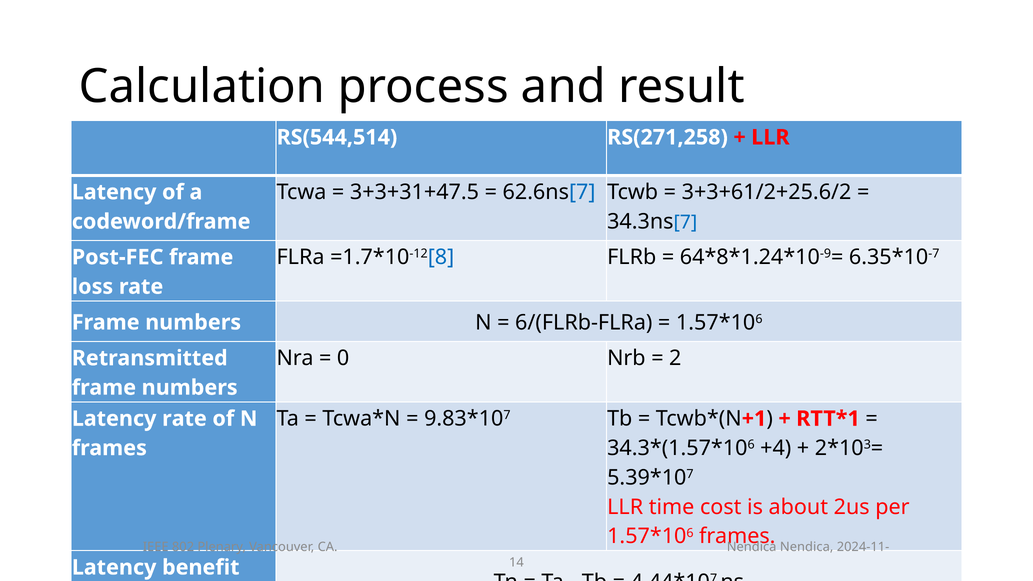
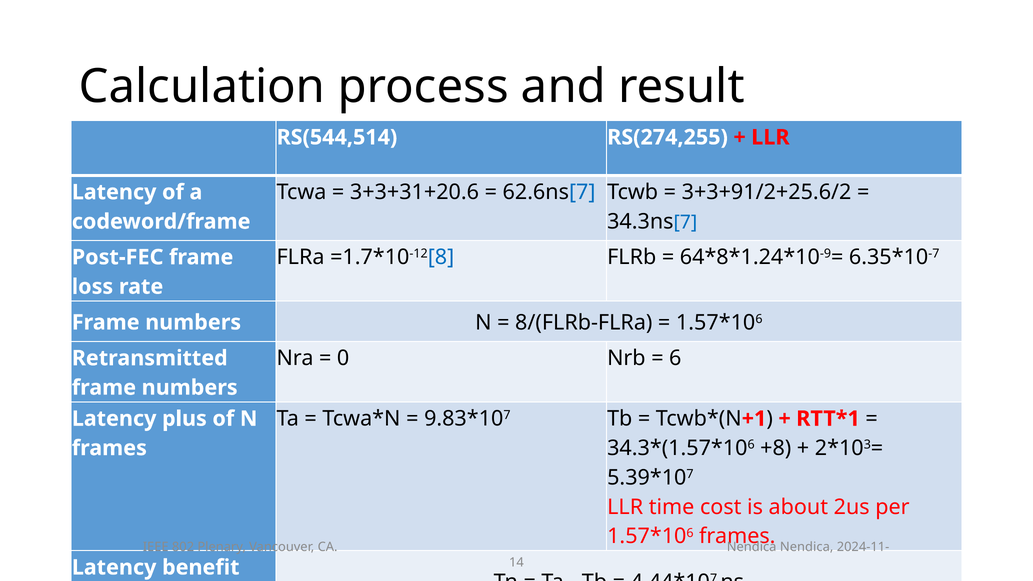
RS(271,258: RS(271,258 -> RS(274,255
3+3+31+47.5: 3+3+31+47.5 -> 3+3+31+20.6
3+3+61/2+25.6/2: 3+3+61/2+25.6/2 -> 3+3+91/2+25.6/2
6/(FLRb-FLRa: 6/(FLRb-FLRa -> 8/(FLRb-FLRa
2: 2 -> 6
Latency rate: rate -> plus
+4: +4 -> +8
